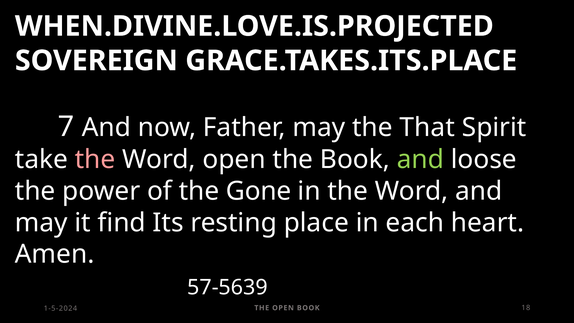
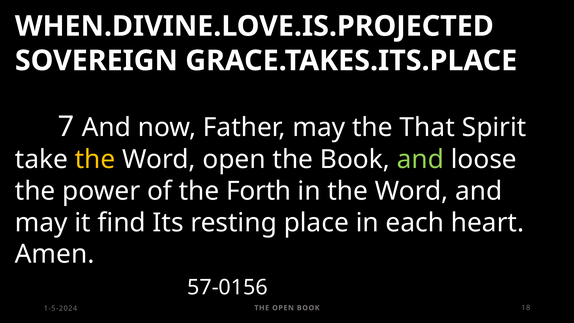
the at (95, 160) colour: pink -> yellow
Gone: Gone -> Forth
57-5639: 57-5639 -> 57-0156
